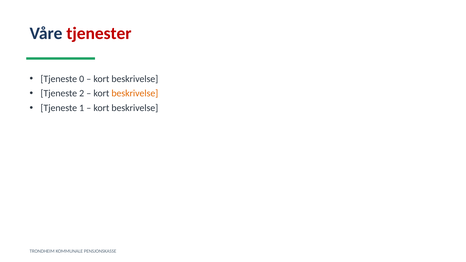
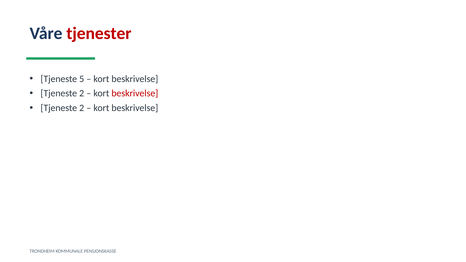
0: 0 -> 5
beskrivelse at (135, 93) colour: orange -> red
1 at (82, 108): 1 -> 2
